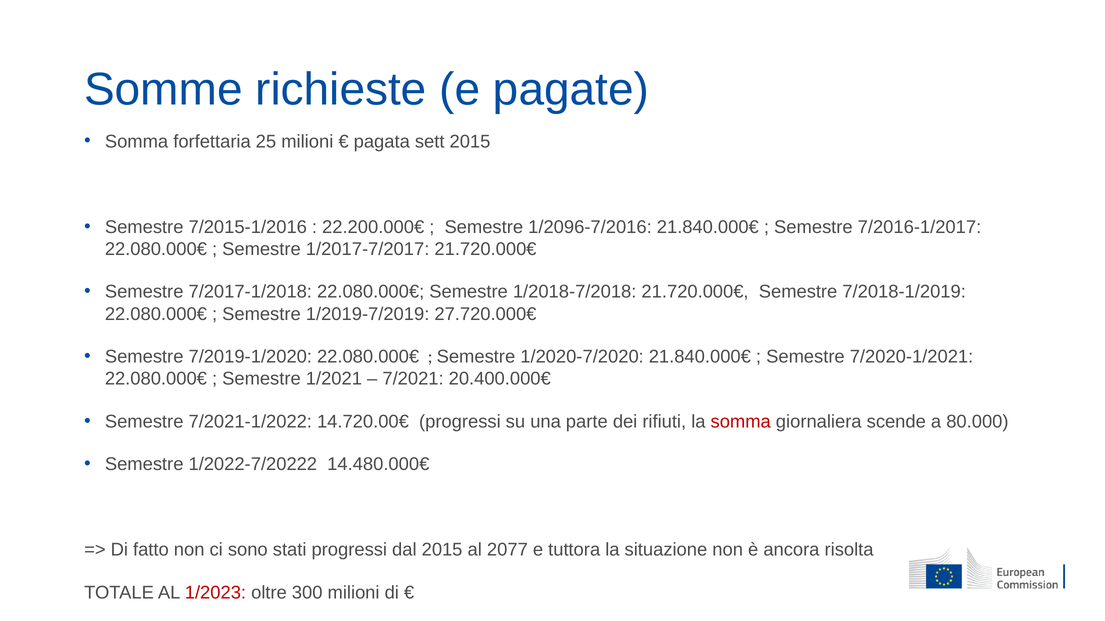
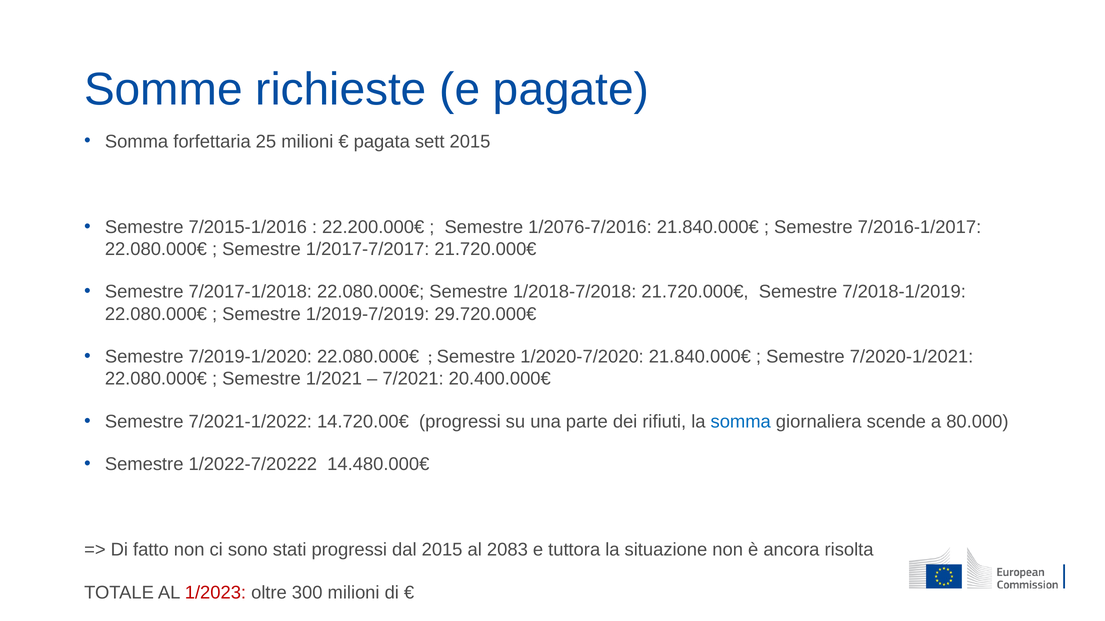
1/2096-7/2016: 1/2096-7/2016 -> 1/2076-7/2016
27.720.000€: 27.720.000€ -> 29.720.000€
somma at (741, 422) colour: red -> blue
2077: 2077 -> 2083
